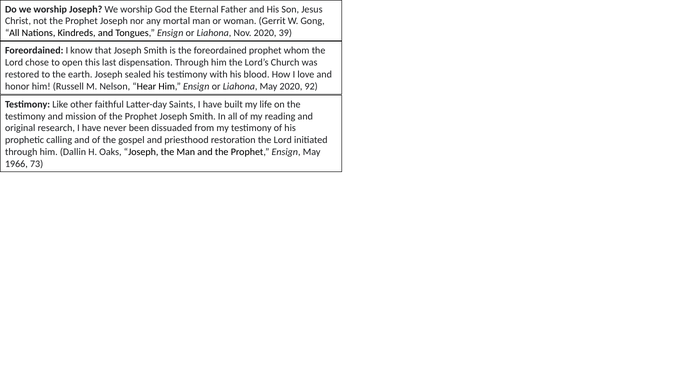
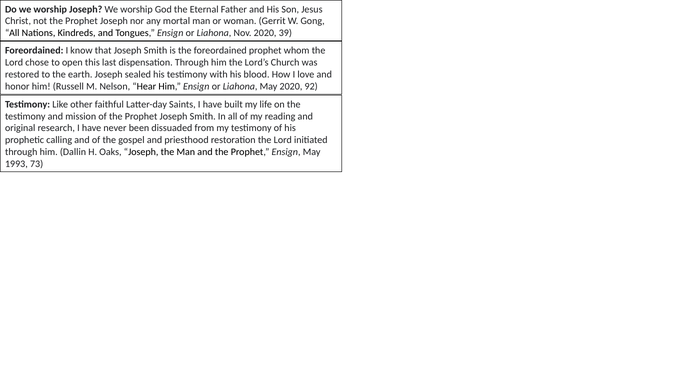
1966: 1966 -> 1993
